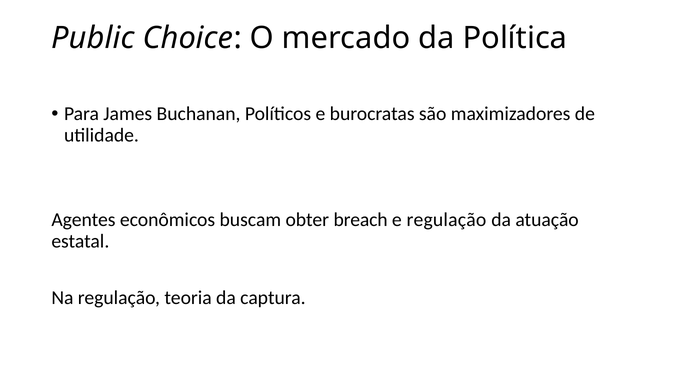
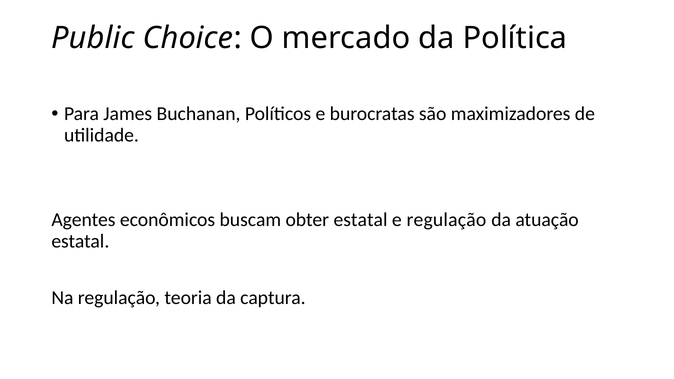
obter breach: breach -> estatal
